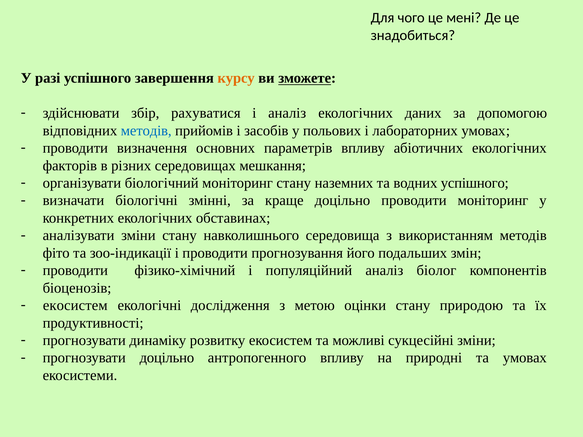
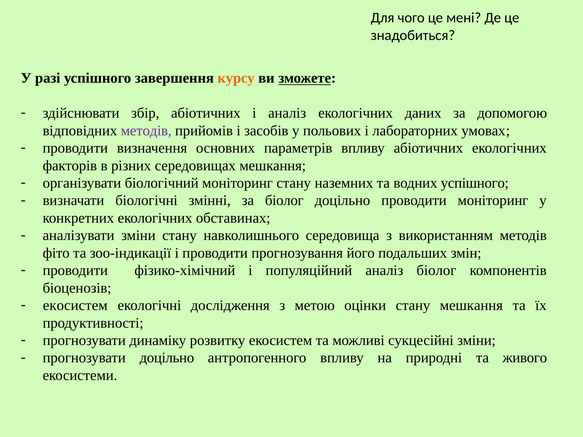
збір рахуватися: рахуватися -> абіотичних
методів at (146, 131) colour: blue -> purple
за краще: краще -> біолог
стану природою: природою -> мешкання
та умовах: умовах -> живого
